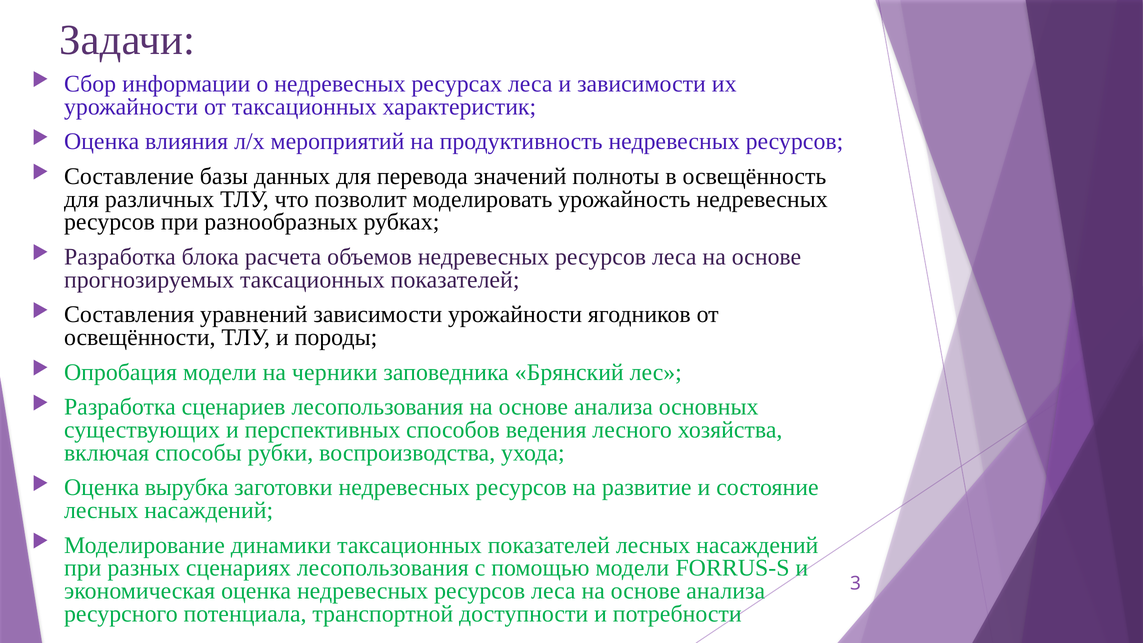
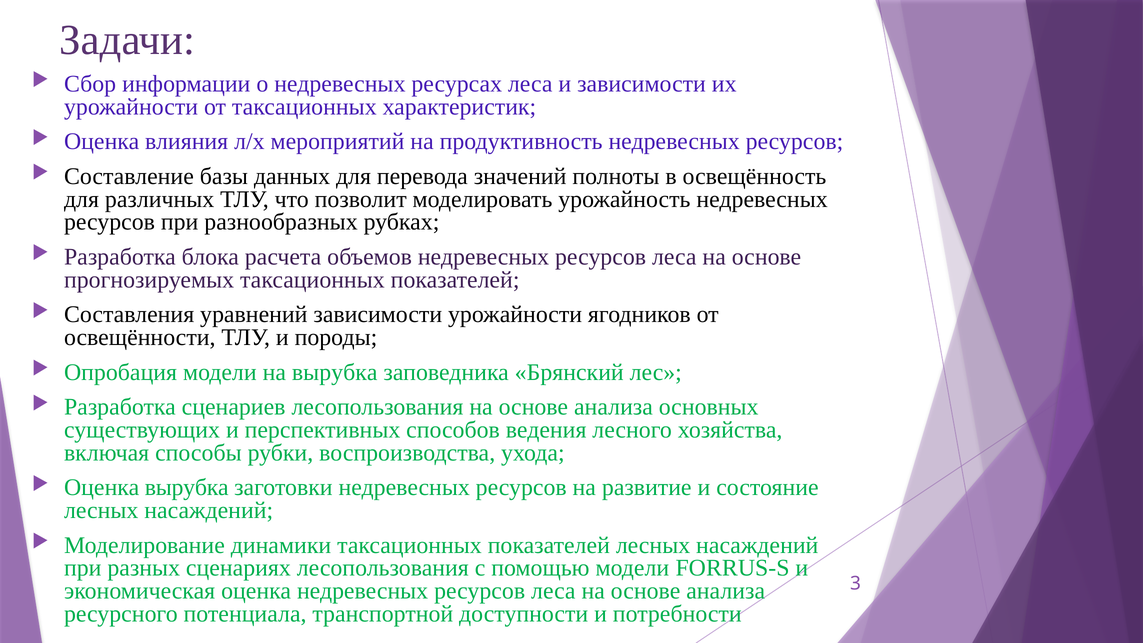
на черники: черники -> вырубка
